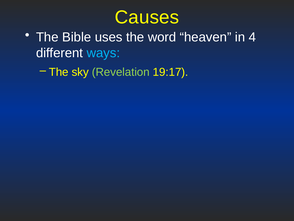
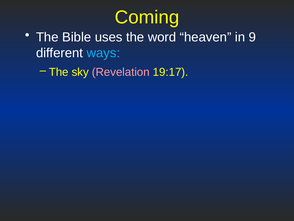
Causes: Causes -> Coming
4: 4 -> 9
Revelation colour: light green -> pink
